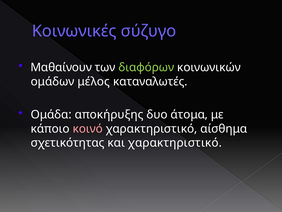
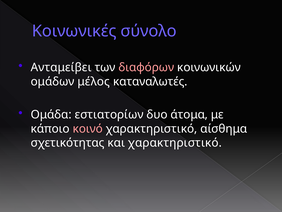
σύζυγο: σύζυγο -> σύνολο
Μαθαίνουν: Μαθαίνουν -> Ανταμείβει
διαφόρων colour: light green -> pink
αποκήρυξης: αποκήρυξης -> εστιατορίων
